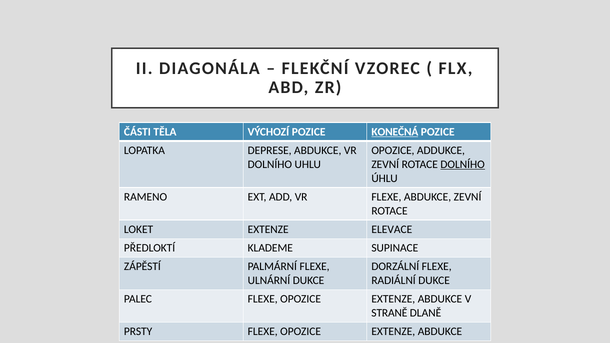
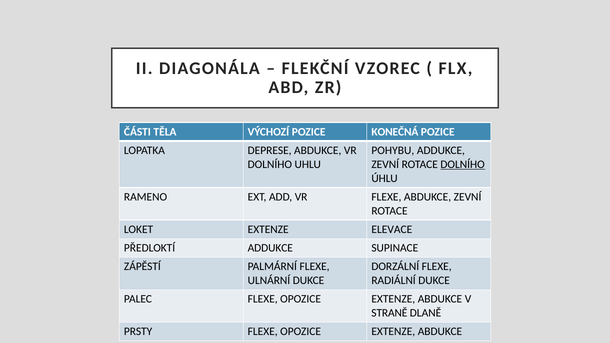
KONEČNÁ underline: present -> none
OPOZICE at (393, 150): OPOZICE -> POHYBU
PŘEDLOKTÍ KLADEME: KLADEME -> ADDUKCE
